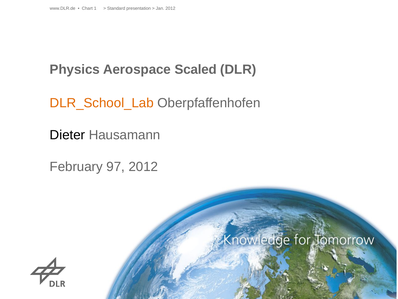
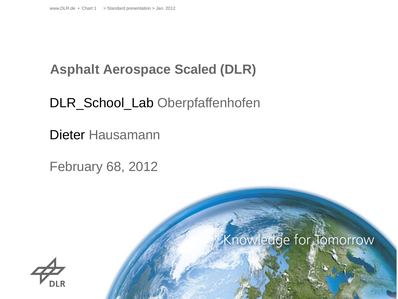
Physics: Physics -> Asphalt
DLR_School_Lab colour: orange -> black
97: 97 -> 68
